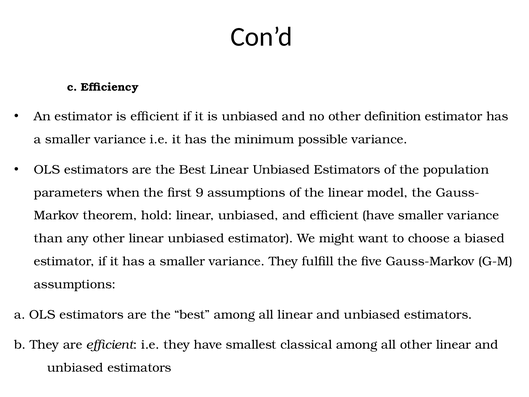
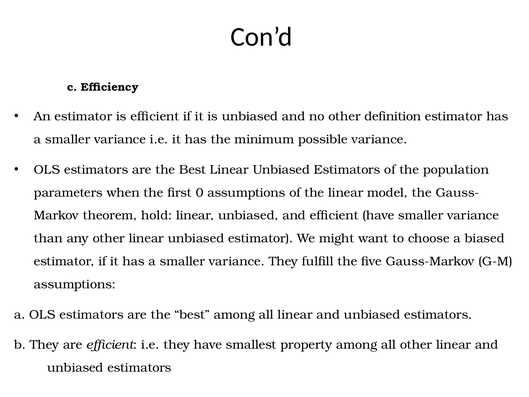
9: 9 -> 0
classical: classical -> property
